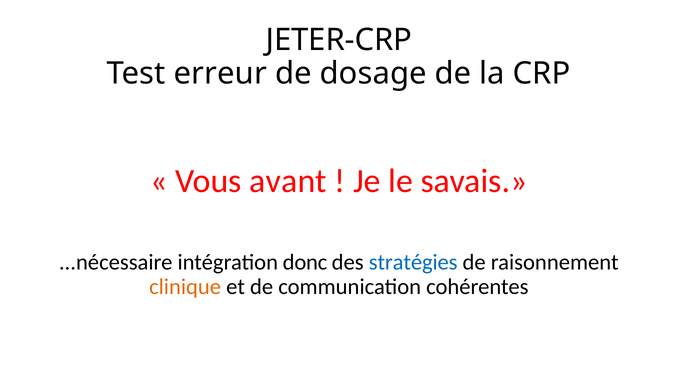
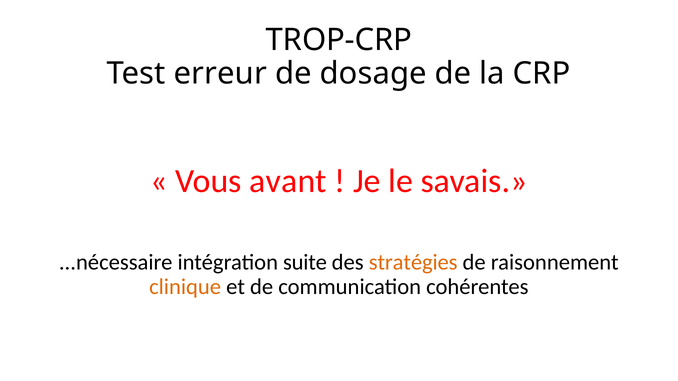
JETER-CRP: JETER-CRP -> TROP-CRP
donc: donc -> suite
stratégies colour: blue -> orange
